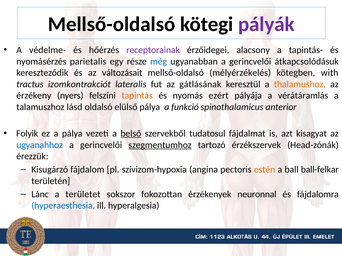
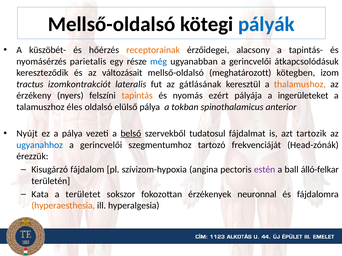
pályák colour: purple -> blue
védelme-: védelme- -> küszöbét-
receptorainak colour: purple -> orange
mélyérzékelés: mélyérzékelés -> meghatározott
with: with -> izom
vérátáramlás: vérátáramlás -> ingerületeket
lásd: lásd -> éles
funkció: funkció -> tokban
Folyik: Folyik -> Nyújt
kisagyat: kisagyat -> tartozik
szegmentumhoz underline: present -> none
érzékszervek: érzékszervek -> frekvenciáját
estén colour: orange -> purple
ball-felkar: ball-felkar -> álló-felkar
Lánc: Lánc -> Kata
hyperaesthesia colour: blue -> orange
